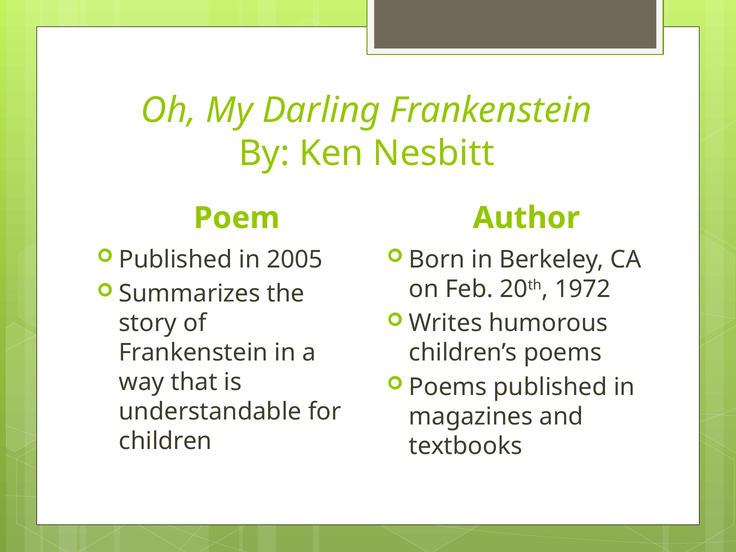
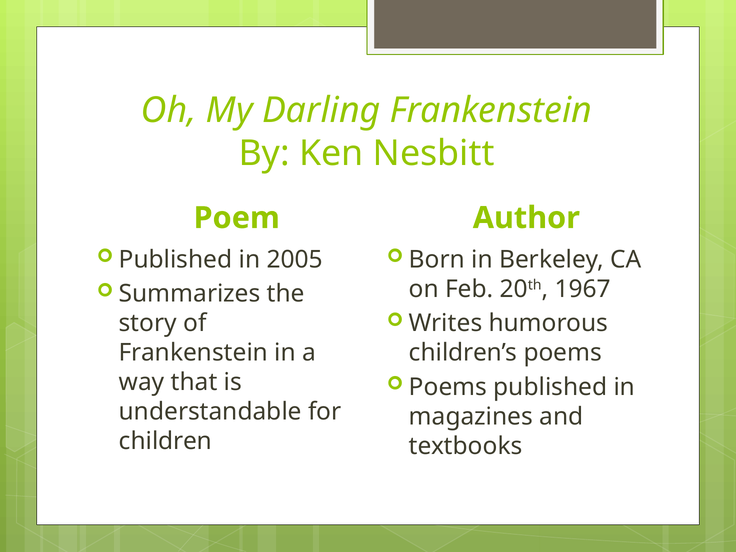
1972: 1972 -> 1967
